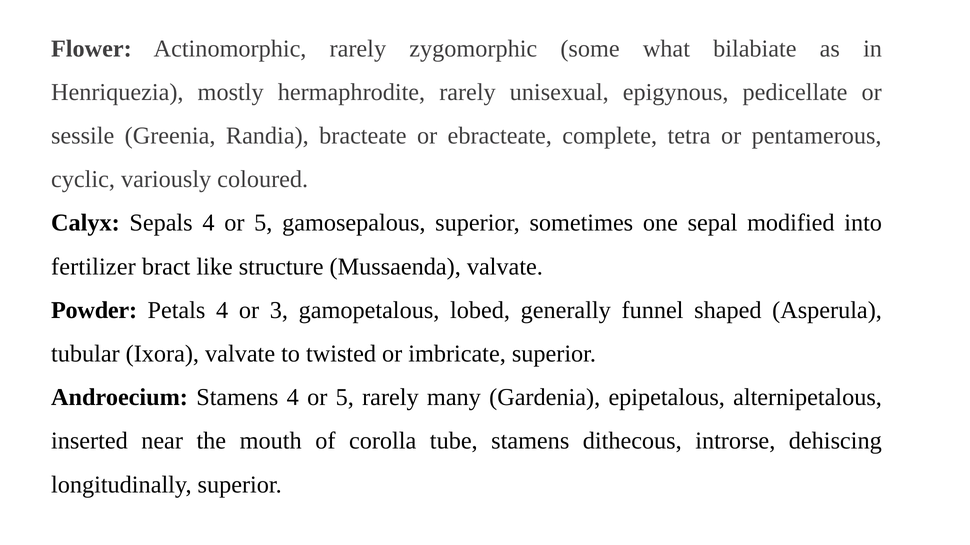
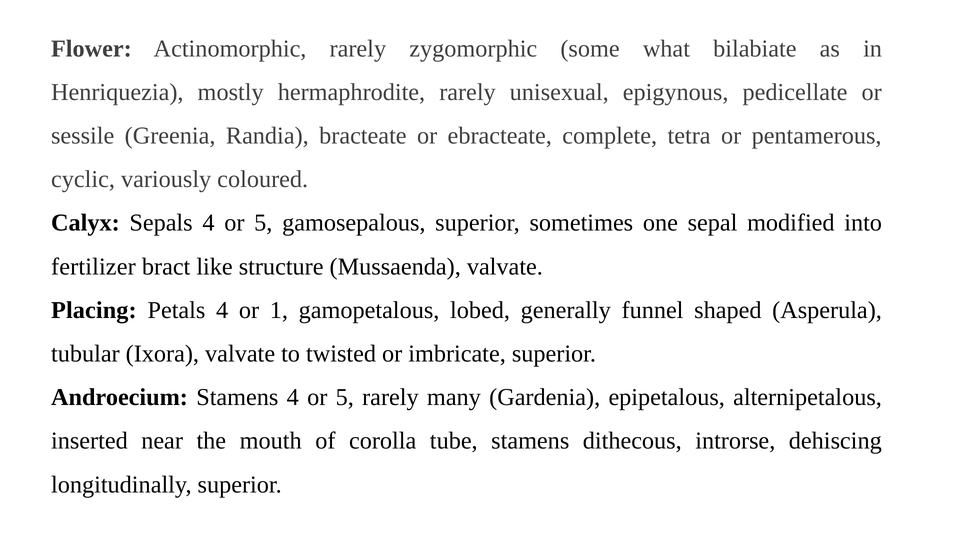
Powder: Powder -> Placing
3: 3 -> 1
